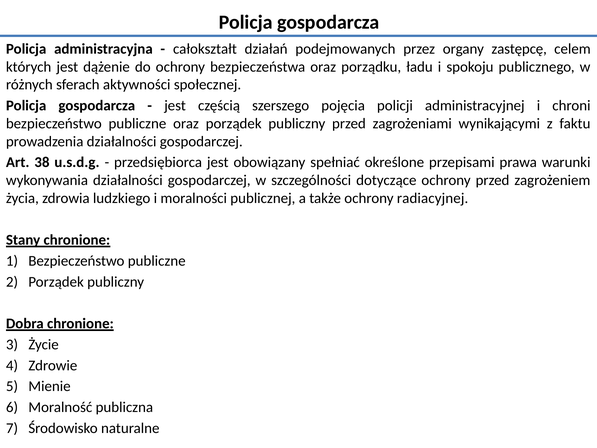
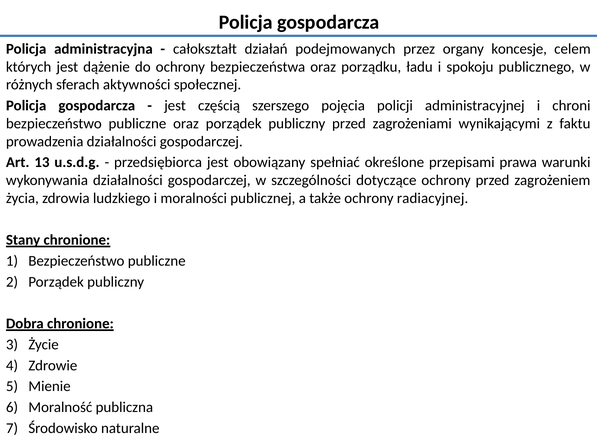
zastępcę: zastępcę -> koncesje
38: 38 -> 13
